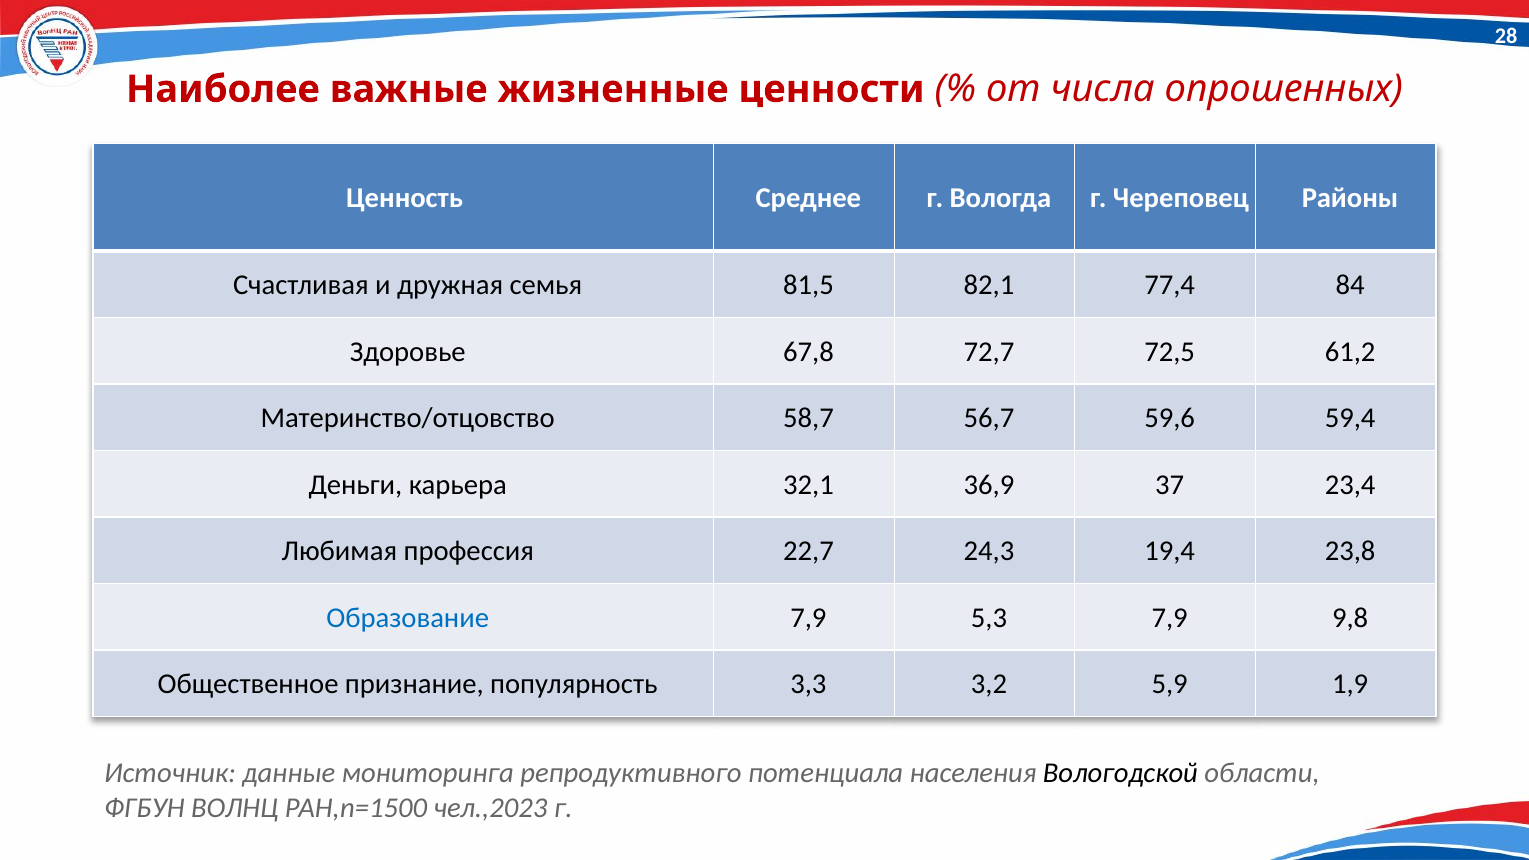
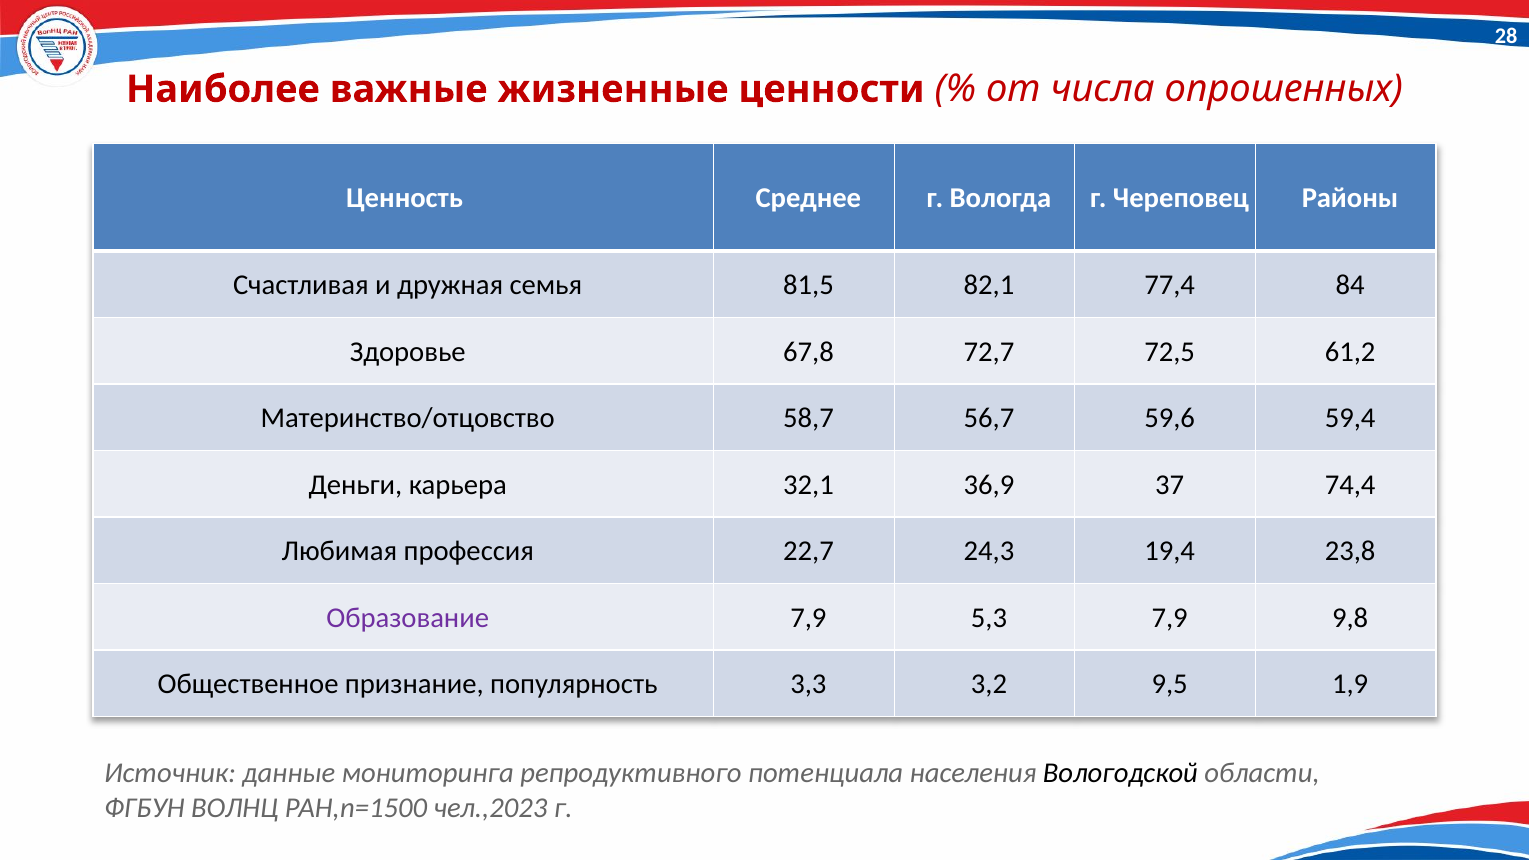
23,4: 23,4 -> 74,4
Образование colour: blue -> purple
5,9: 5,9 -> 9,5
